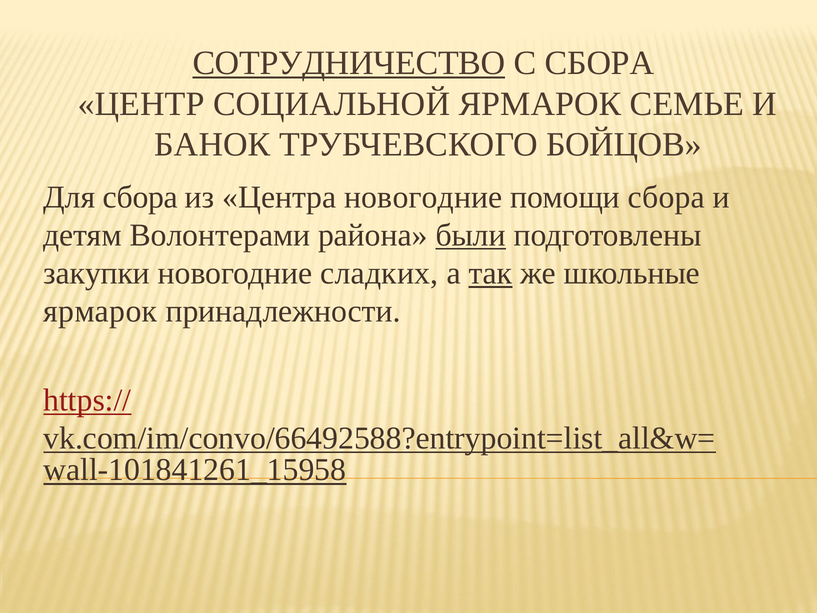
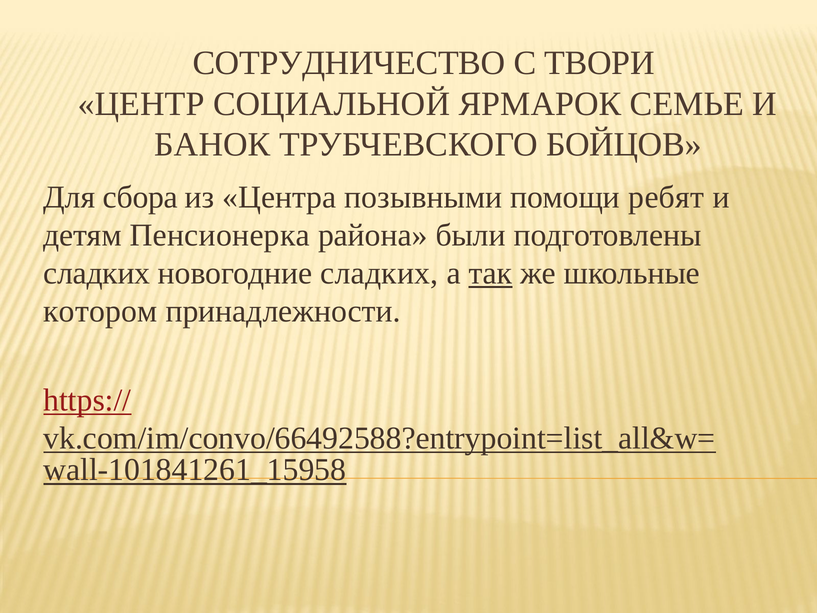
СОТРУДНИЧЕСТВО underline: present -> none
С СБОРА: СБОРА -> ТВОРИ
Центра новогодние: новогодние -> позывными
помощи сбора: сбора -> ребят
Волонтерами: Волонтерами -> Пенсионерка
были underline: present -> none
закупки at (97, 273): закупки -> сладких
ярмарок at (100, 311): ярмарок -> котором
